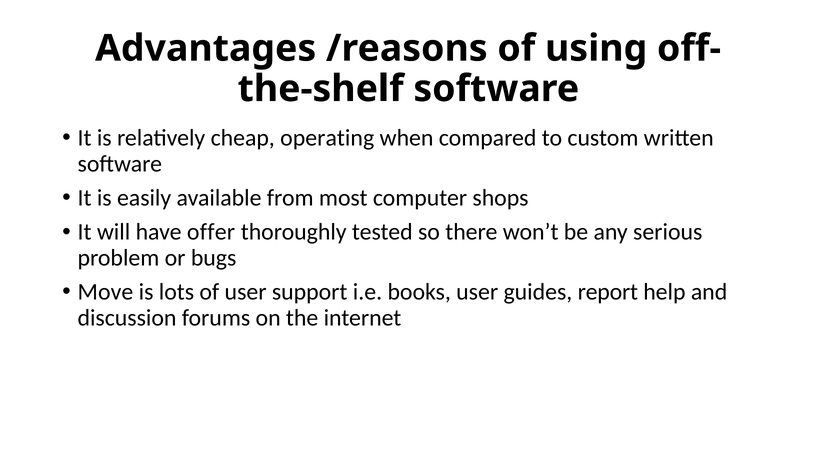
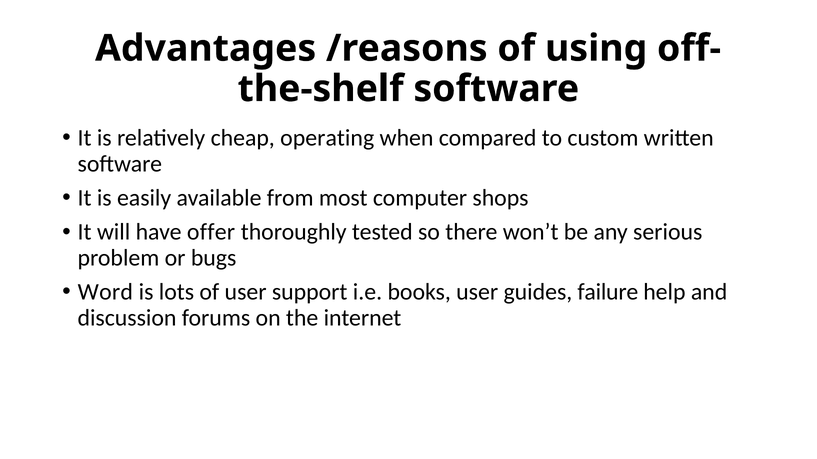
Move: Move -> Word
report: report -> failure
